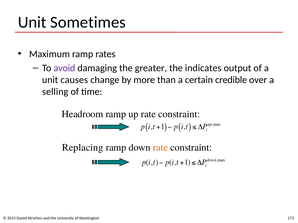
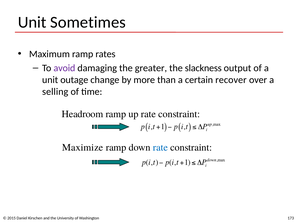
indicates: indicates -> slackness
causes: causes -> outage
credible: credible -> recover
Replacing: Replacing -> Maximize
rate at (160, 148) colour: orange -> blue
